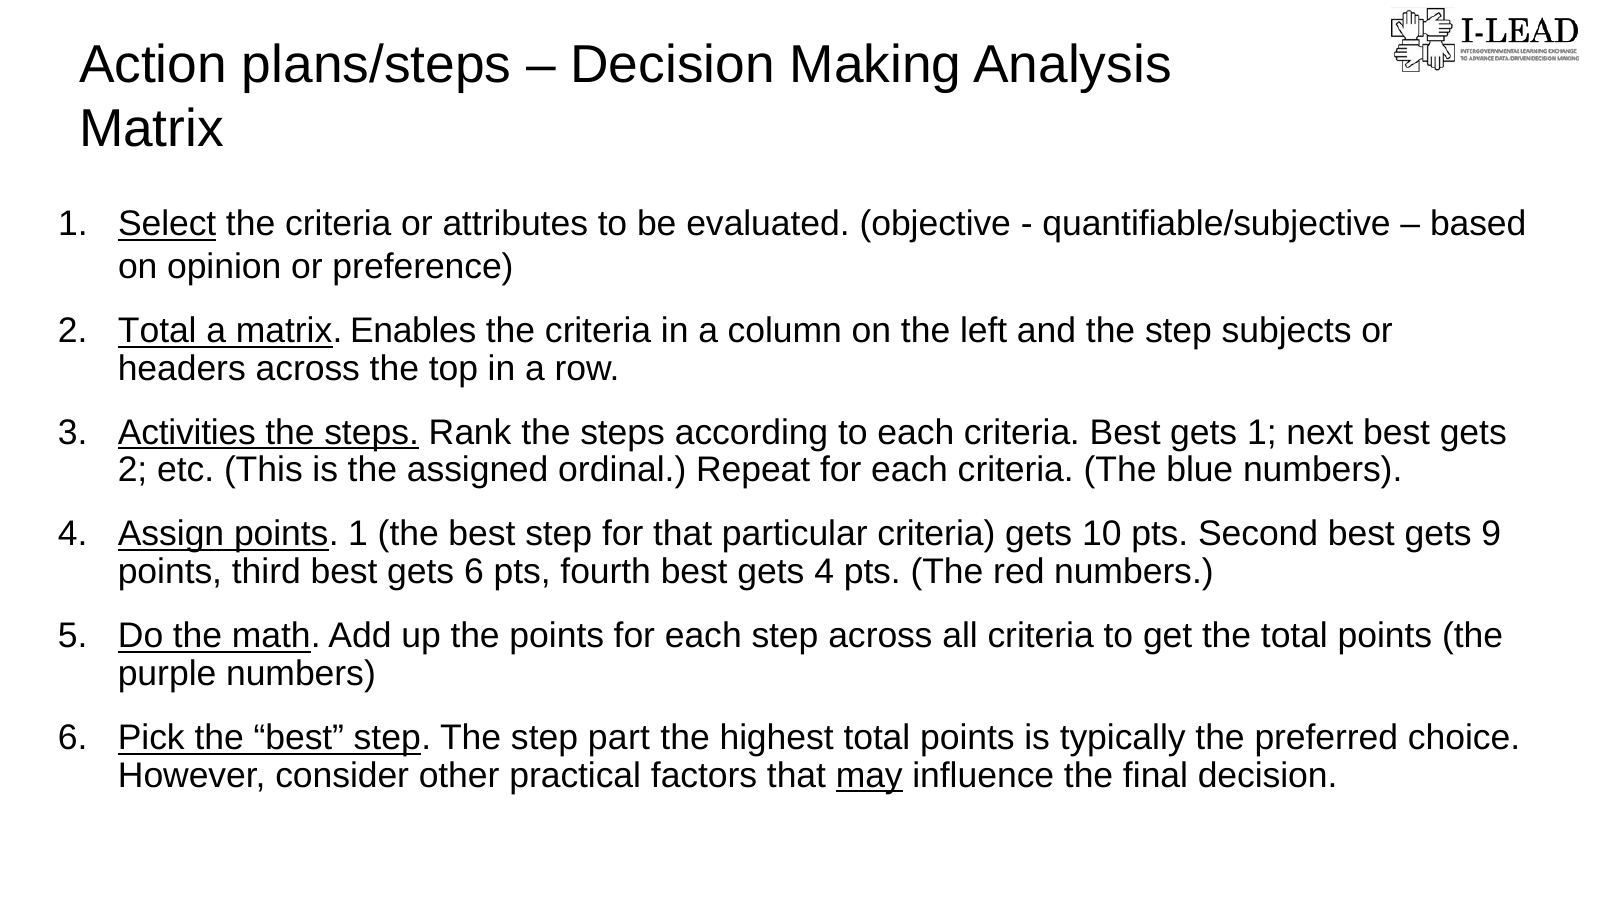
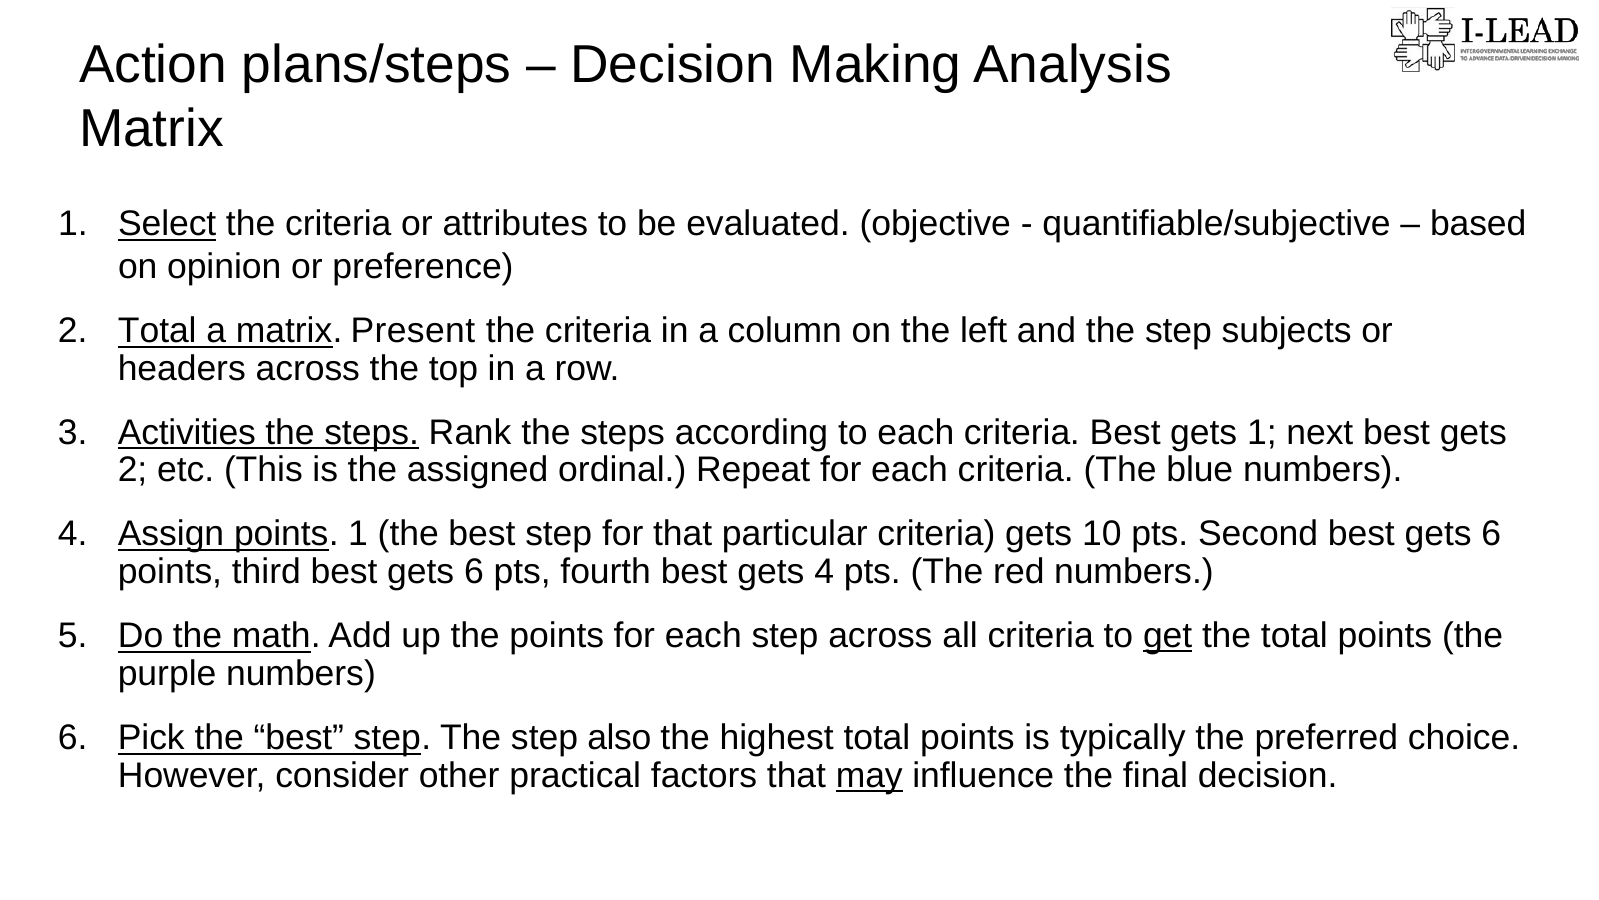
Enables: Enables -> Present
Second best gets 9: 9 -> 6
get underline: none -> present
part: part -> also
